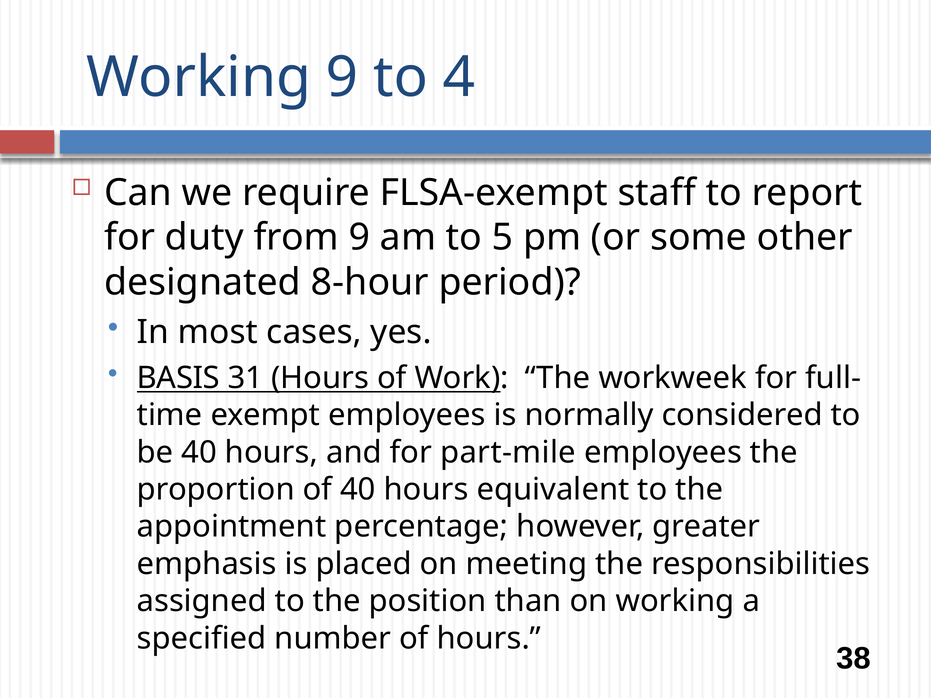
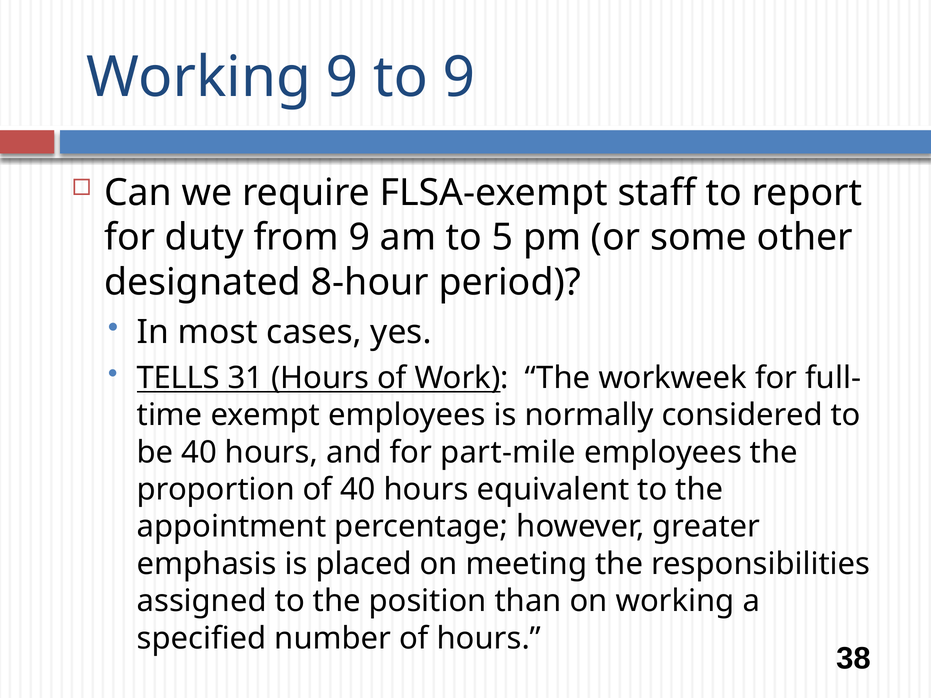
to 4: 4 -> 9
BASIS: BASIS -> TELLS
